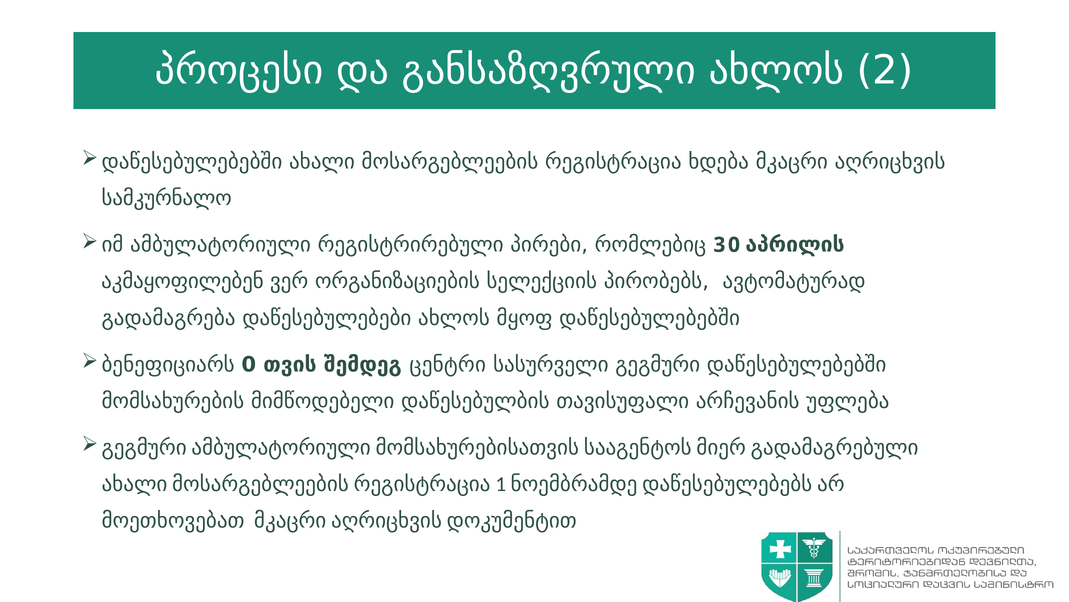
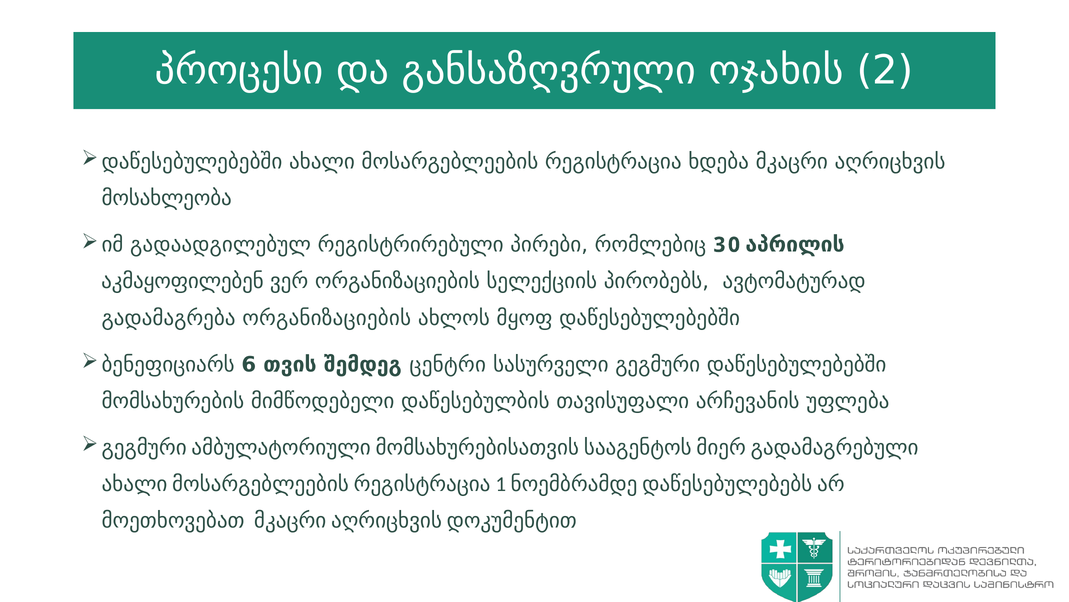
განსაზღვრული ახლოს: ახლოს -> ოჯახის
სამკურნალო: სამკურნალო -> მოსახლეობა
ამბულატორიული: ამბულატორიული -> გადაადგილებულ
გადამაგრება დაწესებულებები: დაწესებულებები -> ორგანიზაციების
0: 0 -> 6
